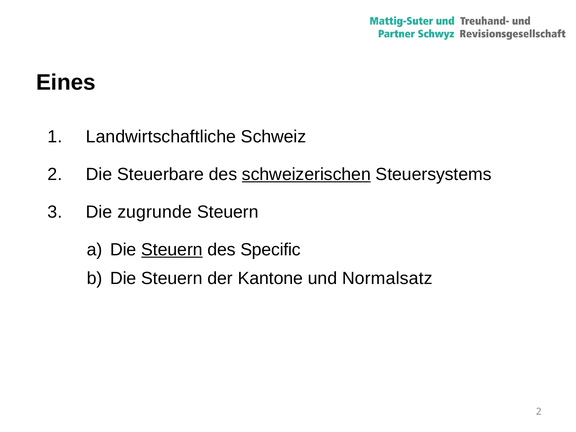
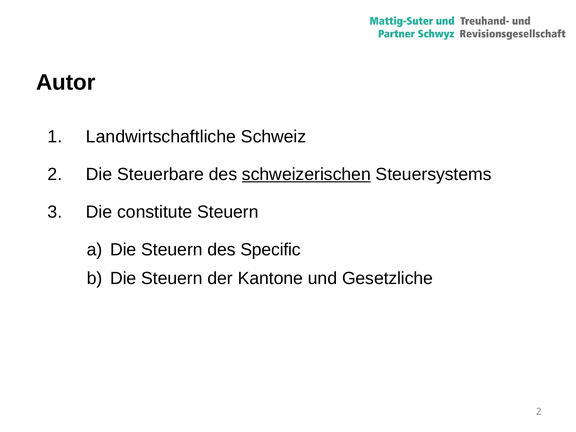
Eines: Eines -> Autor
zugrunde: zugrunde -> constitute
Steuern at (172, 250) underline: present -> none
Normalsatz: Normalsatz -> Gesetzliche
